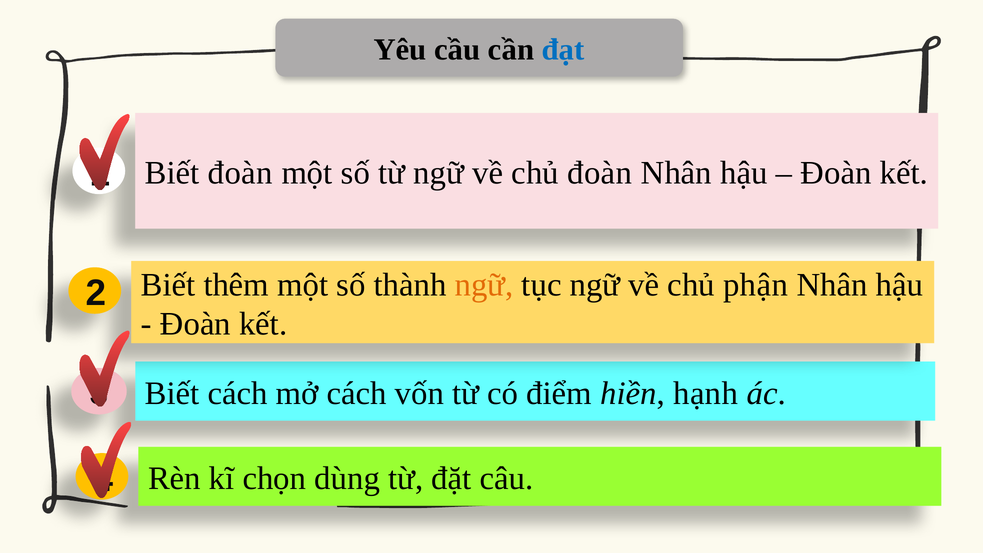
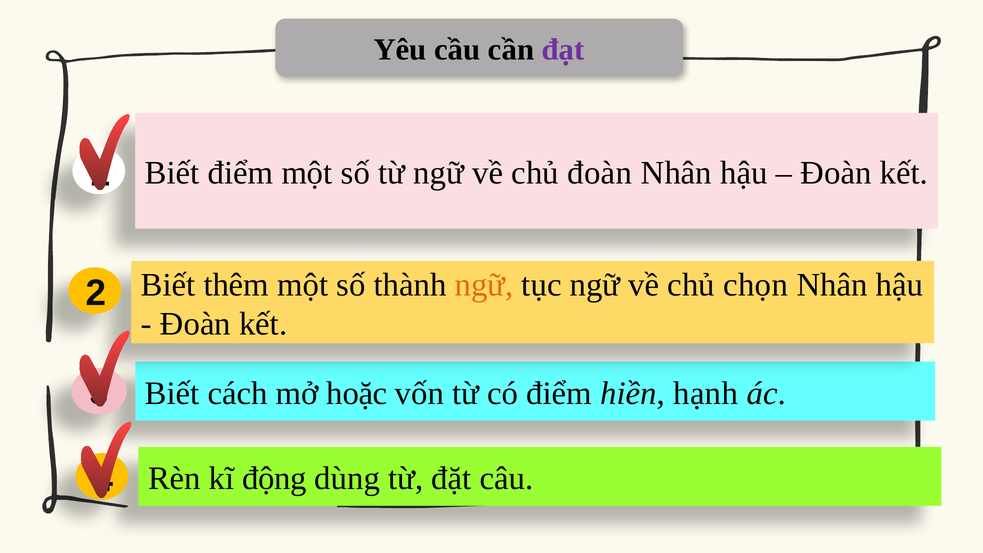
đạt colour: blue -> purple
Biết đoàn: đoàn -> điểm
phận: phận -> chọn
mở cách: cách -> hoặc
chọn: chọn -> động
